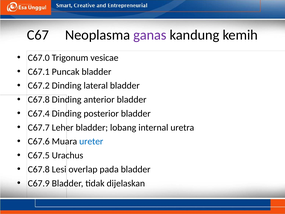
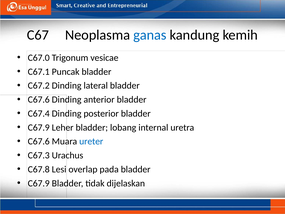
ganas colour: purple -> blue
C67.8 at (39, 99): C67.8 -> C67.6
C67.7 at (39, 127): C67.7 -> C67.9
C67.5: C67.5 -> C67.3
